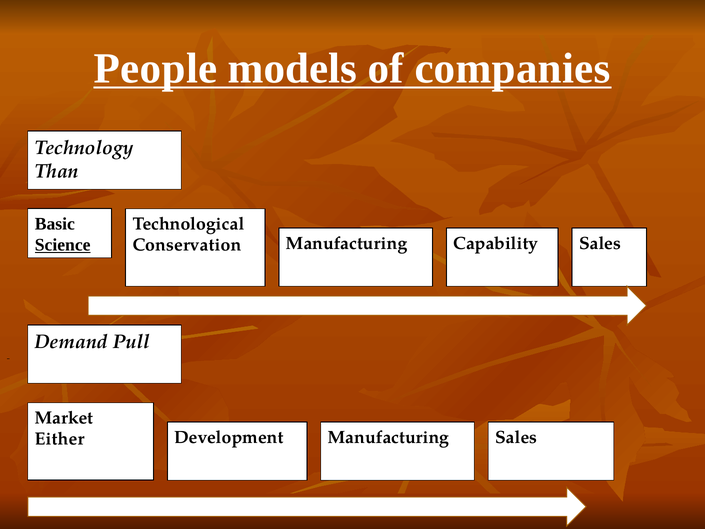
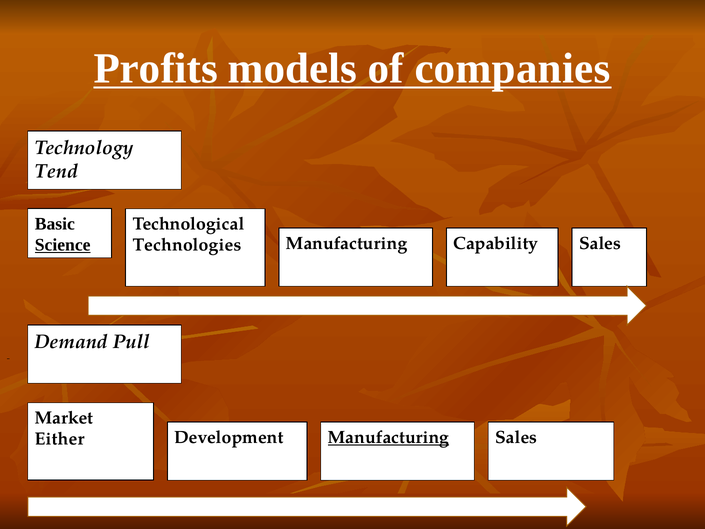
People: People -> Profits
Than: Than -> Tend
Conservation: Conservation -> Technologies
Manufacturing at (388, 437) underline: none -> present
